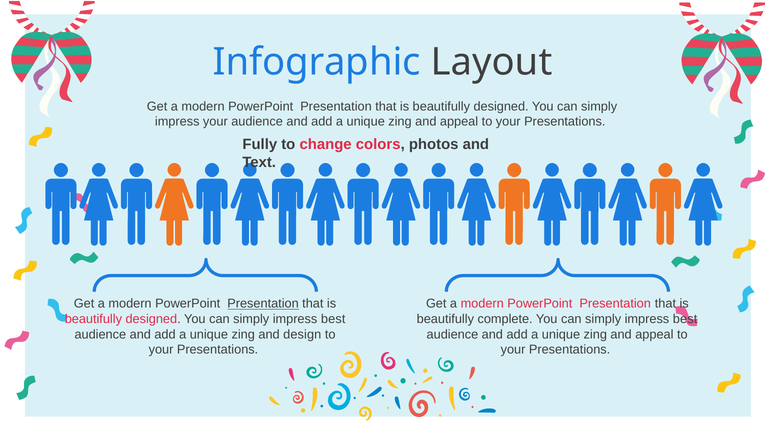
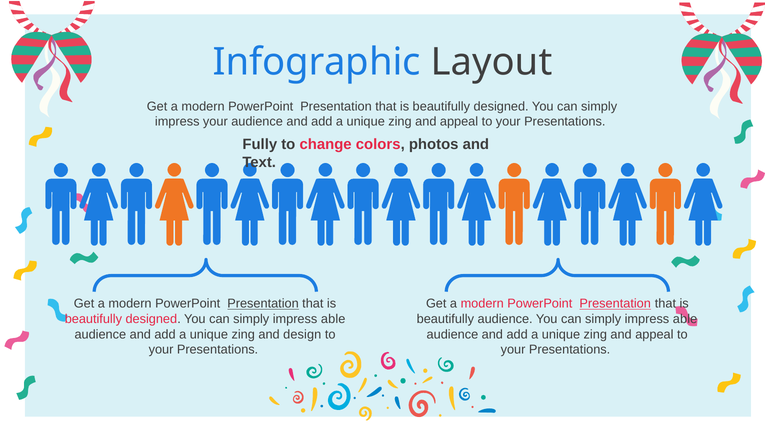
Presentation at (615, 303) underline: none -> present
best at (333, 319): best -> able
beautifully complete: complete -> audience
best at (685, 319): best -> able
